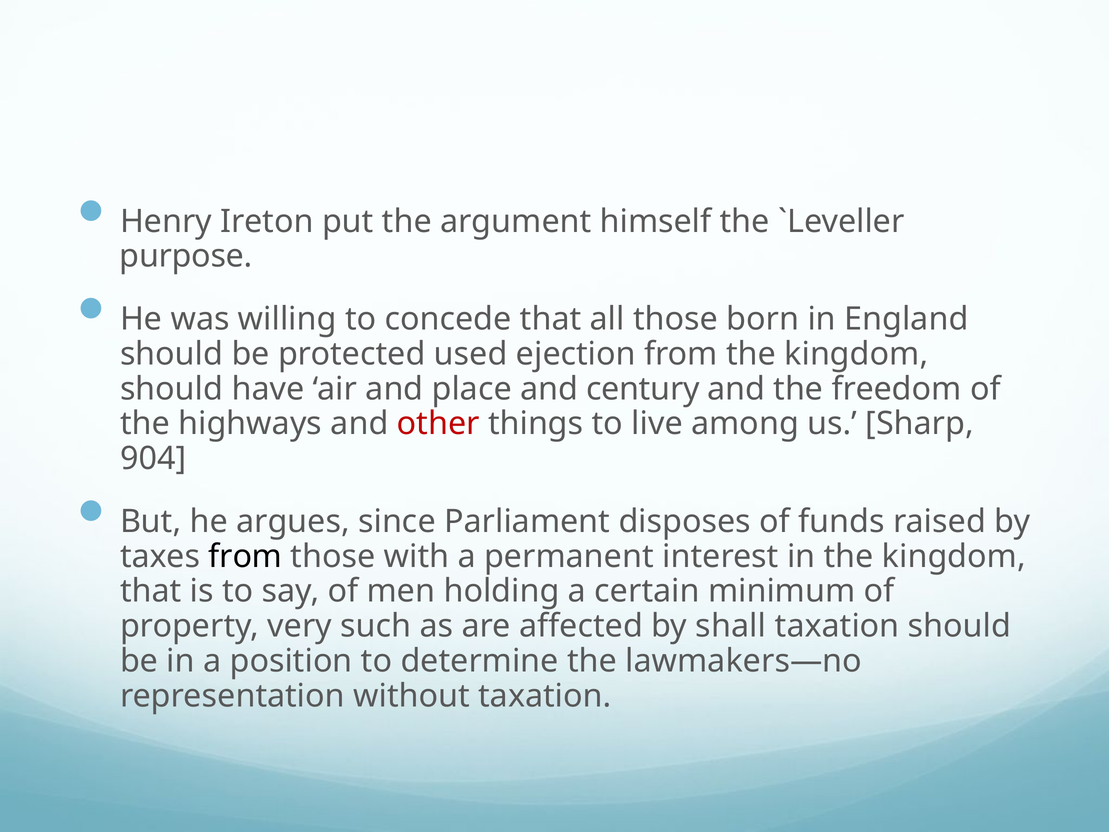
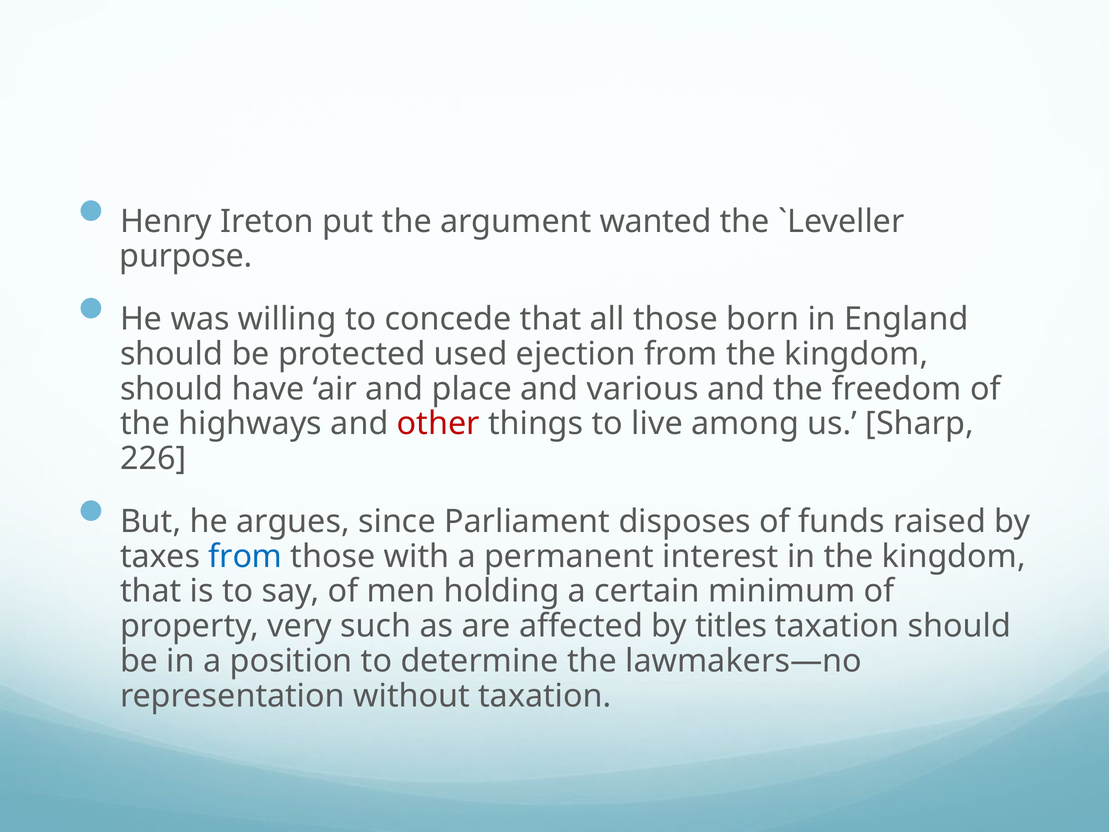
himself: himself -> wanted
century: century -> various
904: 904 -> 226
from at (245, 556) colour: black -> blue
shall: shall -> titles
